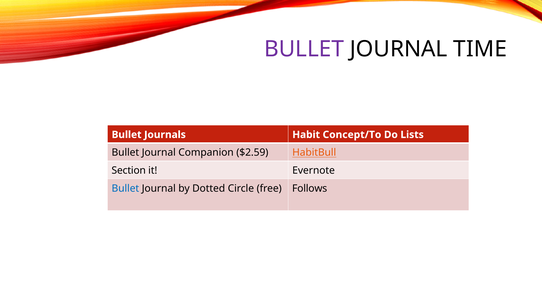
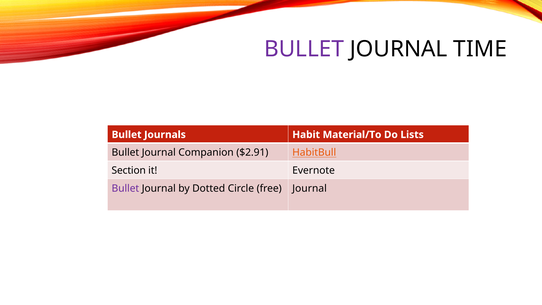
Concept/To: Concept/To -> Material/To
$2.59: $2.59 -> $2.91
Bullet at (125, 188) colour: blue -> purple
free Follows: Follows -> Journal
